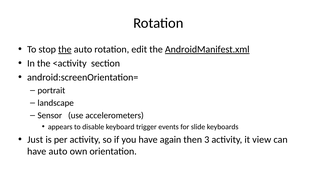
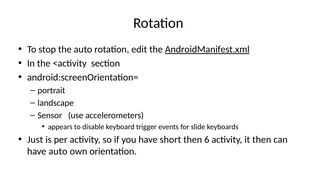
the at (65, 49) underline: present -> none
again: again -> short
3: 3 -> 6
it view: view -> then
